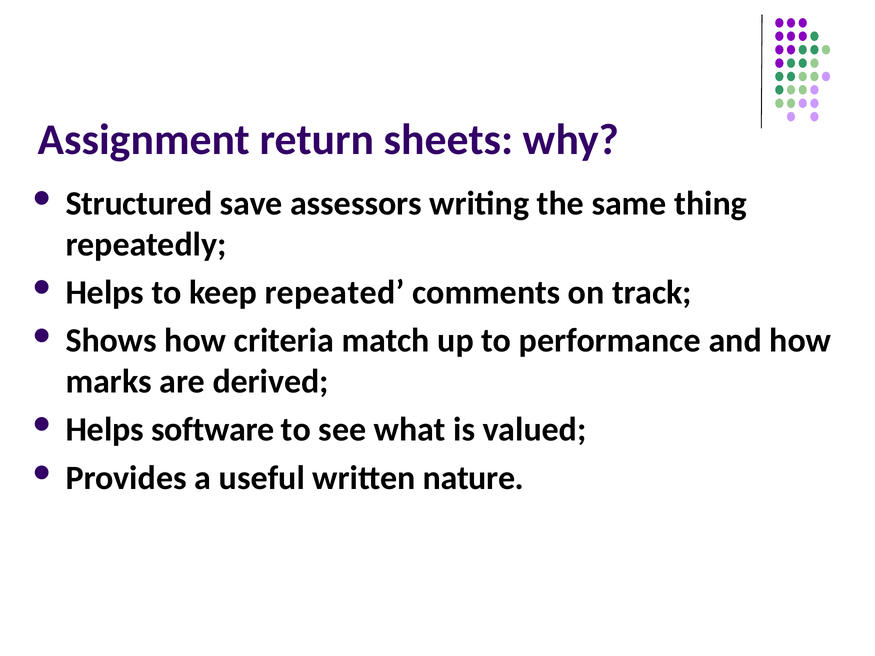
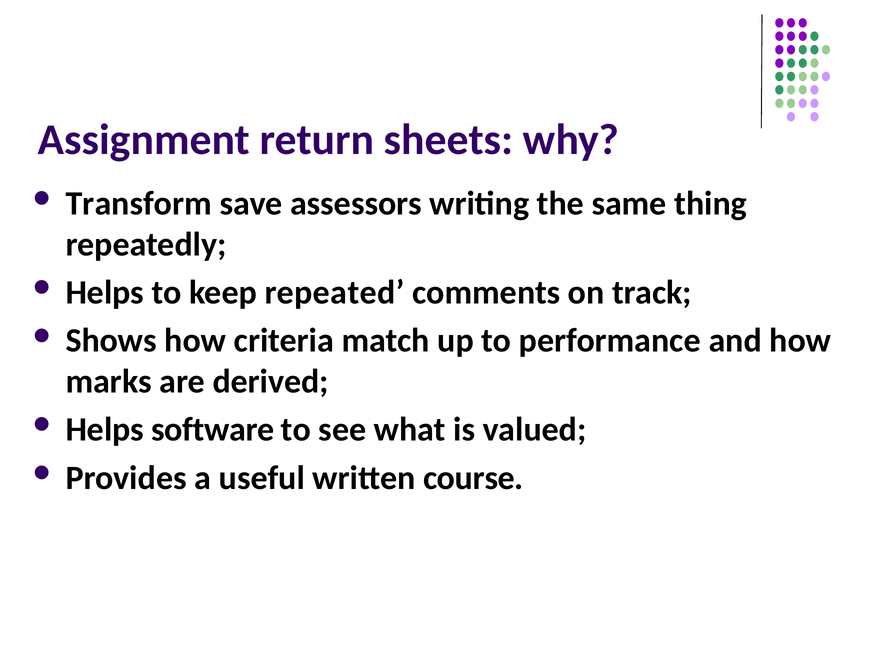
Structured: Structured -> Transform
nature: nature -> course
